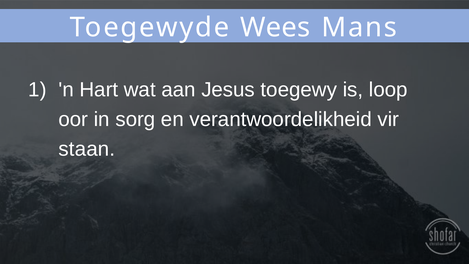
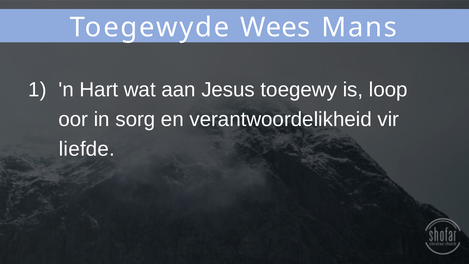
staan: staan -> liefde
